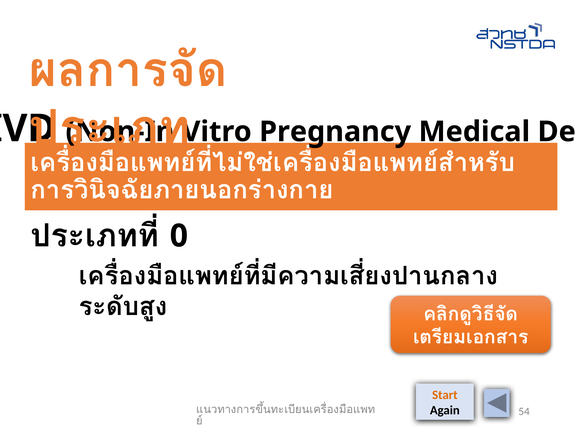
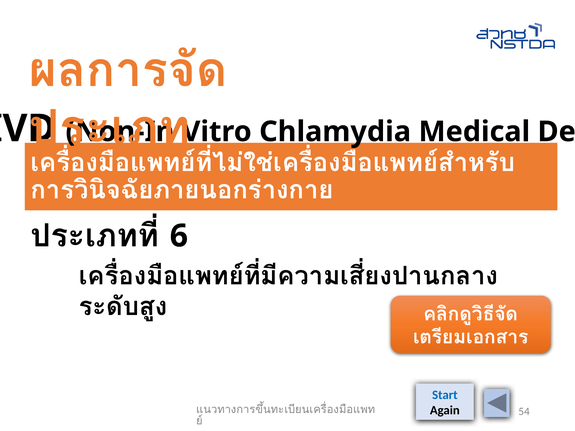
Pregnancy: Pregnancy -> Chlamydia
0: 0 -> 6
Start colour: orange -> blue
